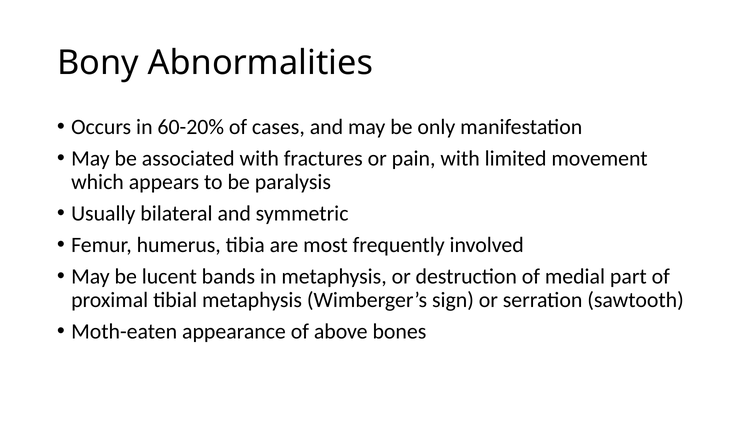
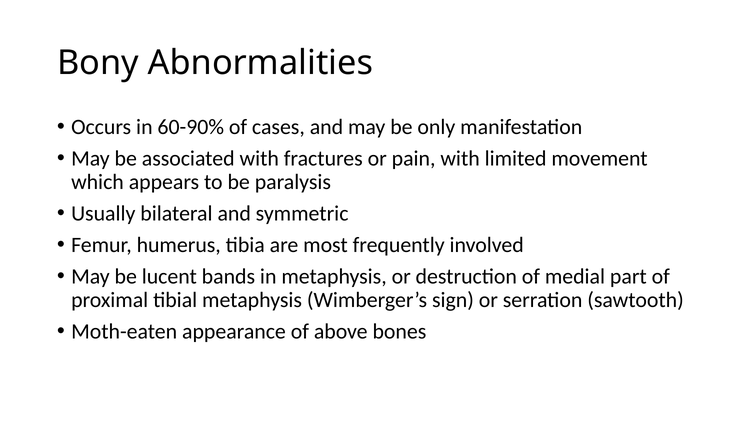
60-20%: 60-20% -> 60-90%
